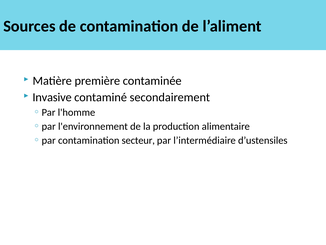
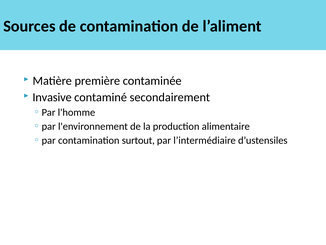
secteur: secteur -> surtout
